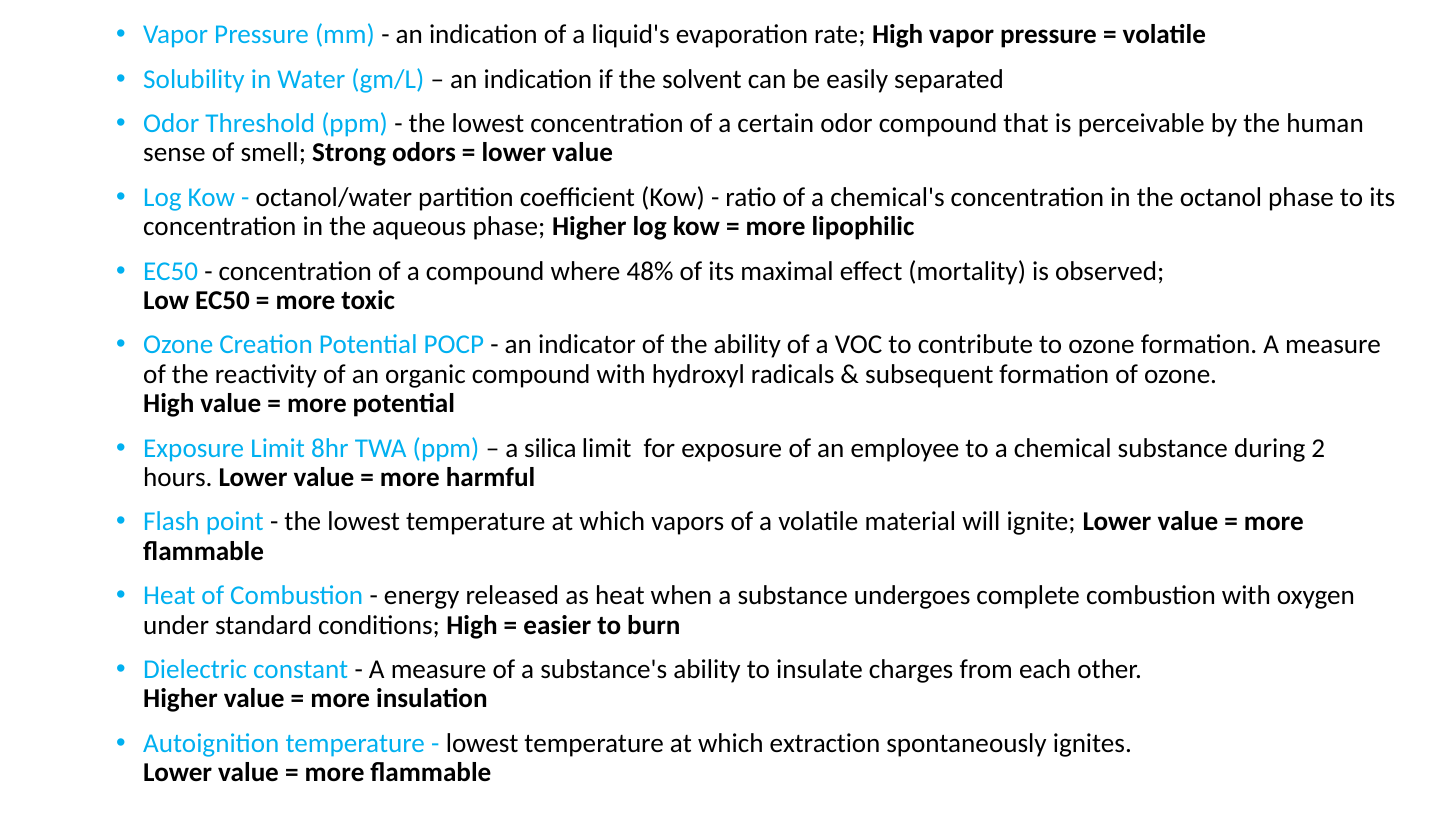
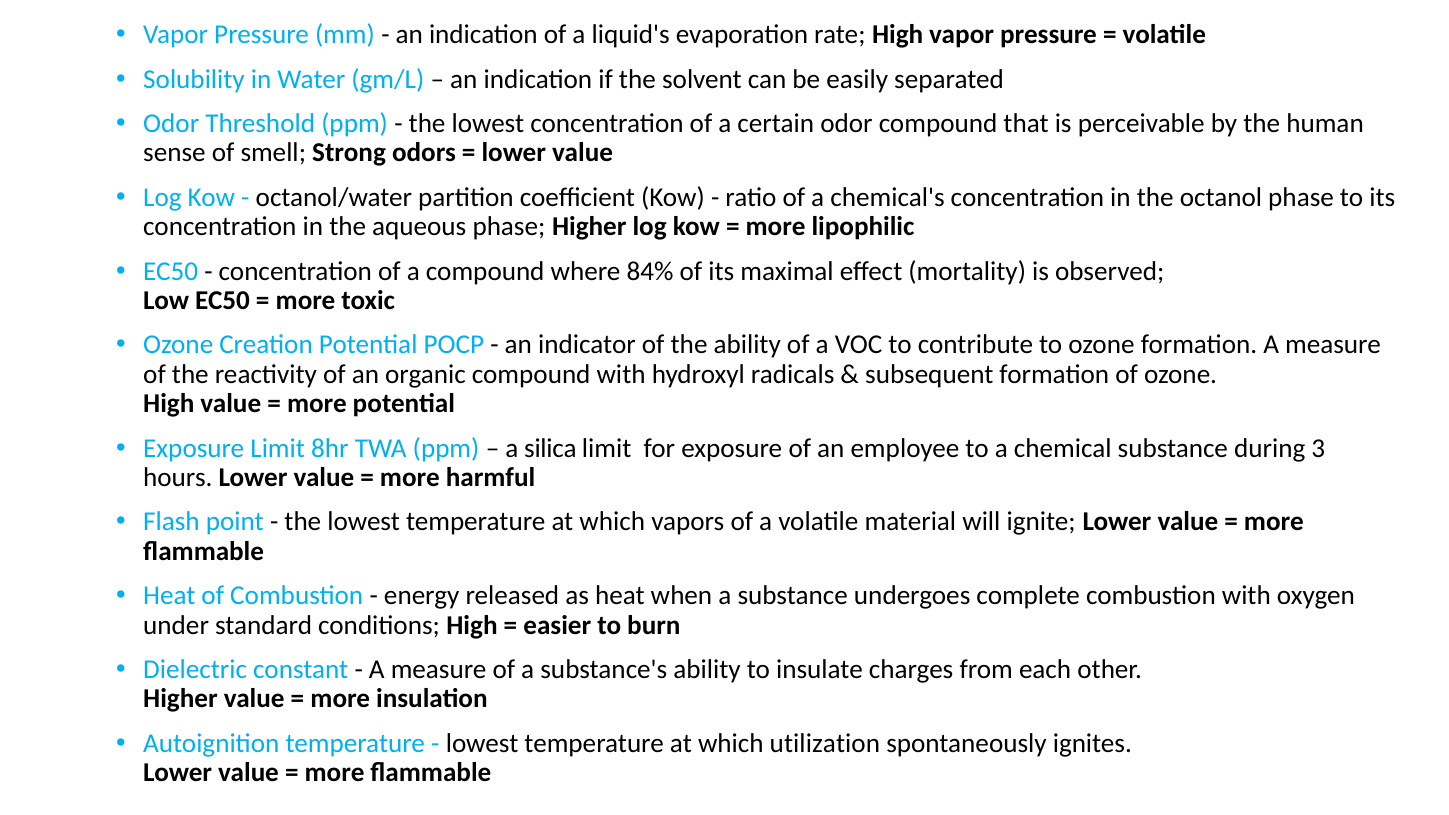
48%: 48% -> 84%
2: 2 -> 3
extraction: extraction -> utilization
